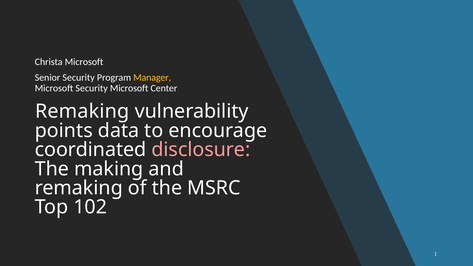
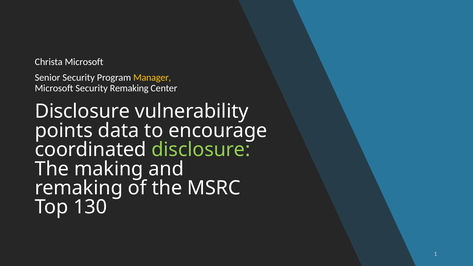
Security Microsoft: Microsoft -> Remaking
Remaking at (82, 111): Remaking -> Disclosure
disclosure at (201, 150) colour: pink -> light green
102: 102 -> 130
